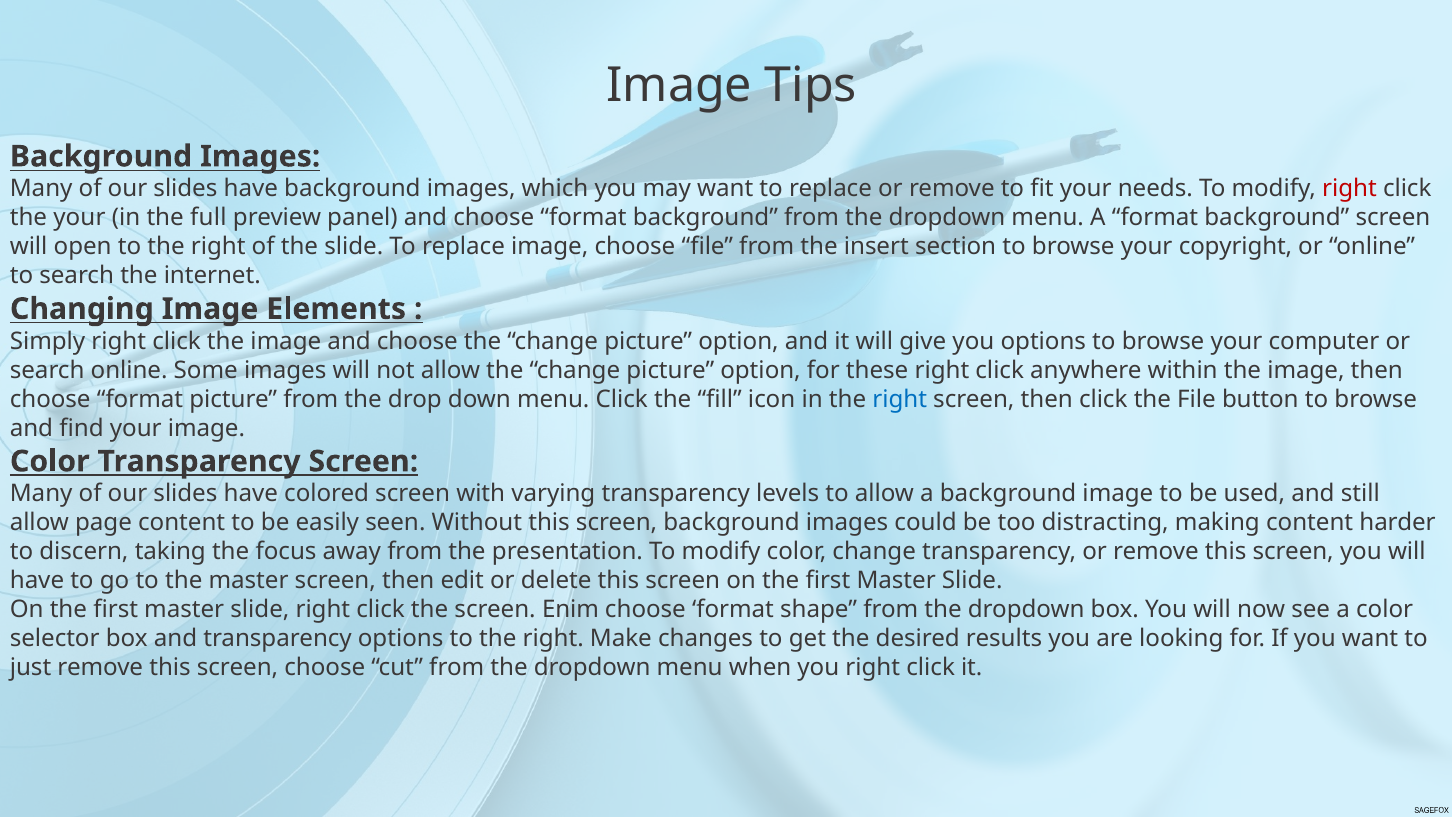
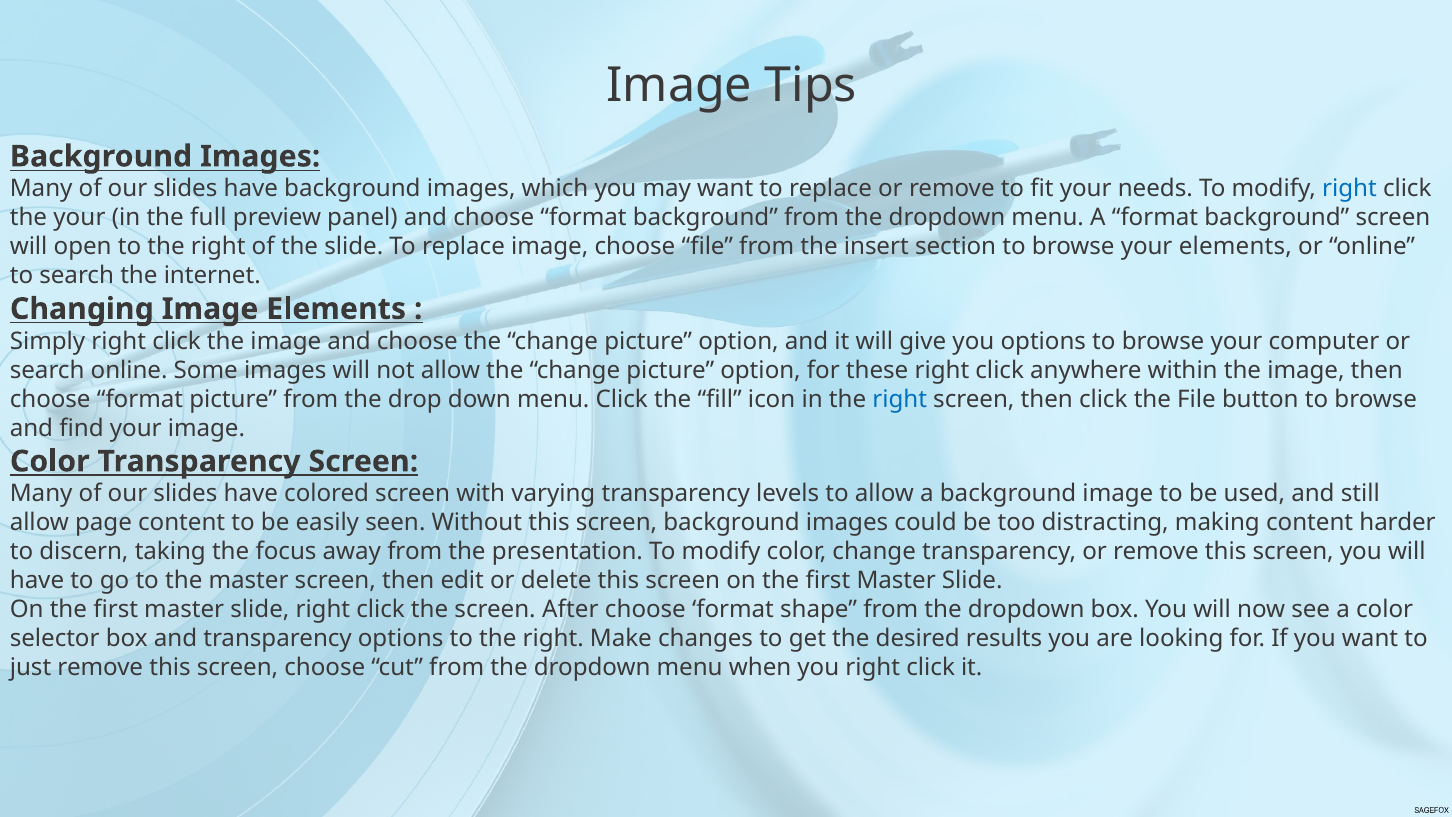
right at (1349, 189) colour: red -> blue
your copyright: copyright -> elements
Enim: Enim -> After
